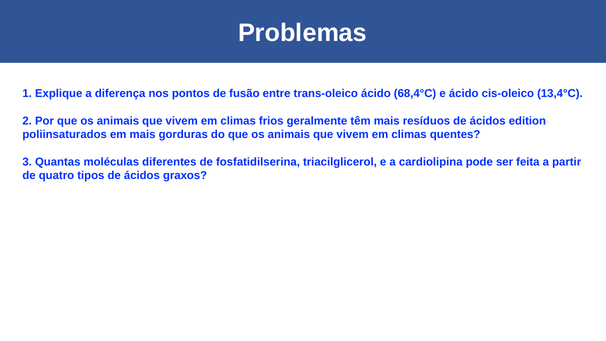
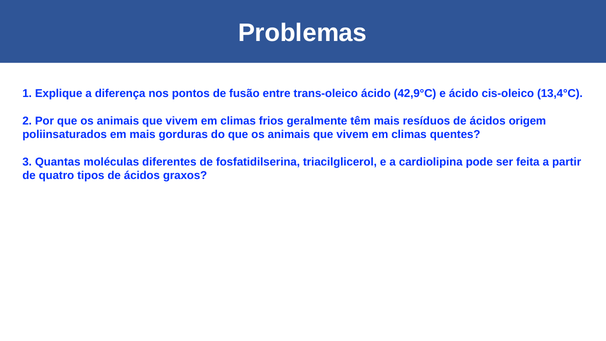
68,4°C: 68,4°C -> 42,9°C
edition: edition -> origem
